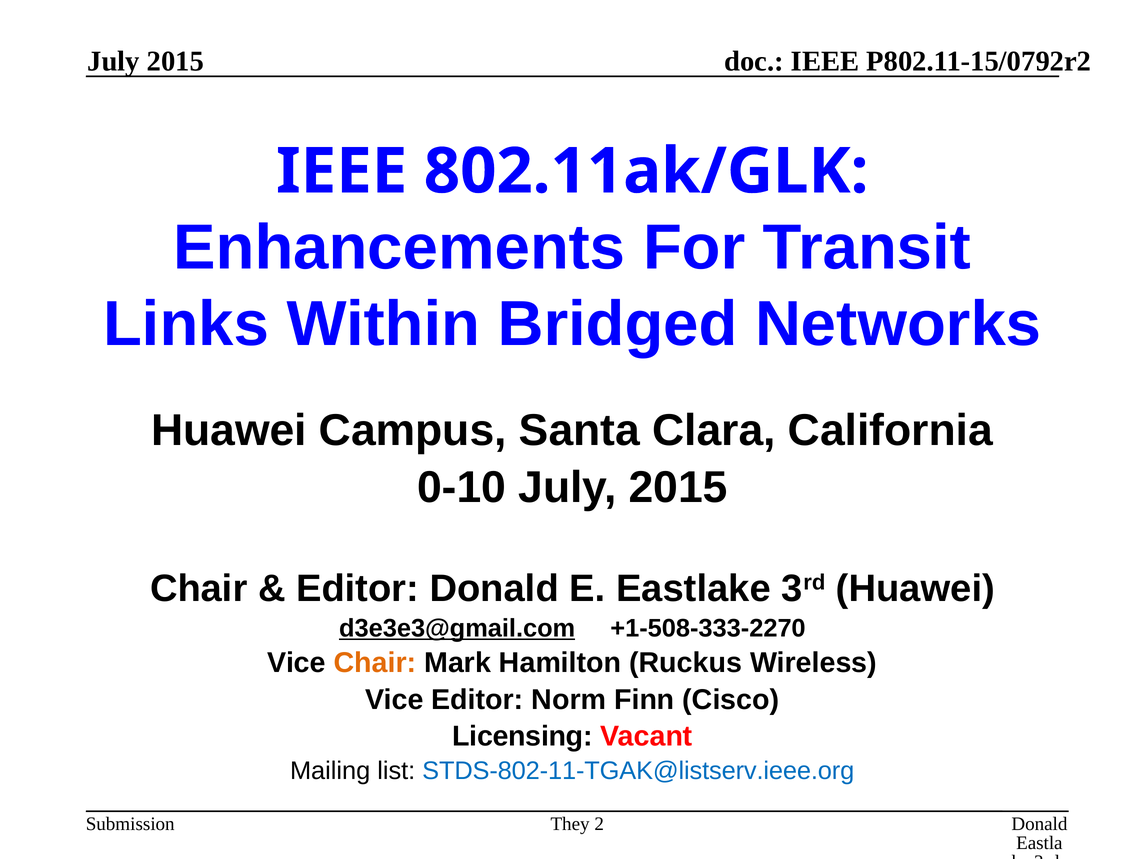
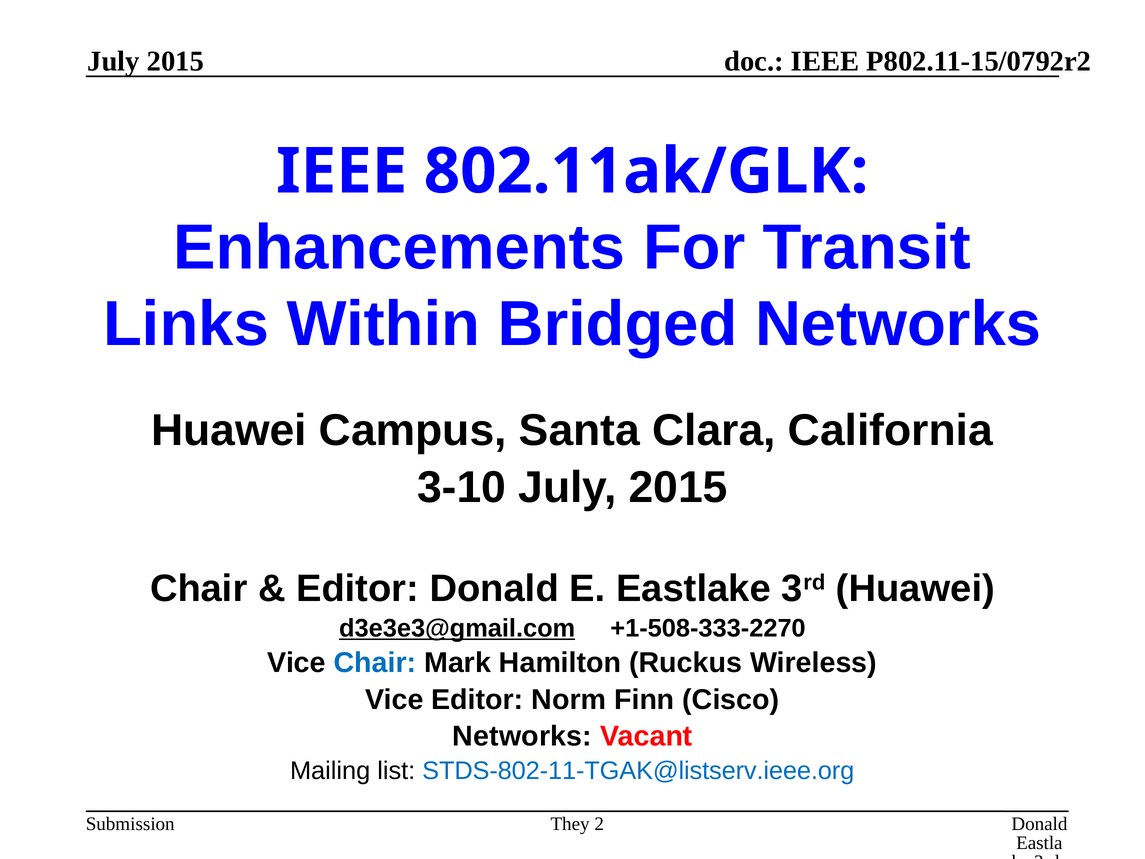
0-10: 0-10 -> 3-10
Chair at (375, 663) colour: orange -> blue
Licensing at (522, 736): Licensing -> Networks
